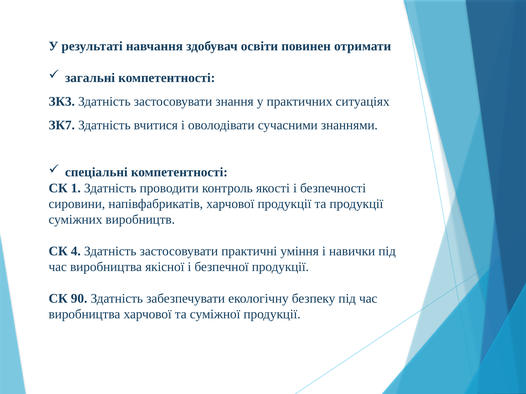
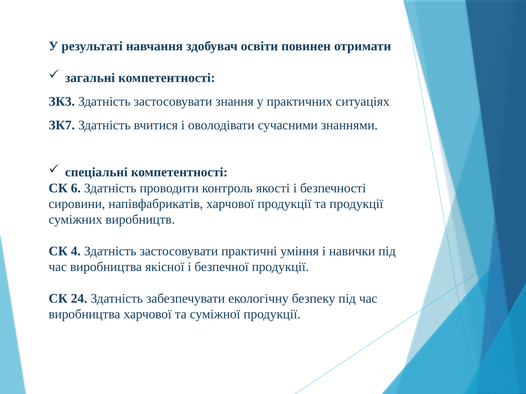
1: 1 -> 6
90: 90 -> 24
